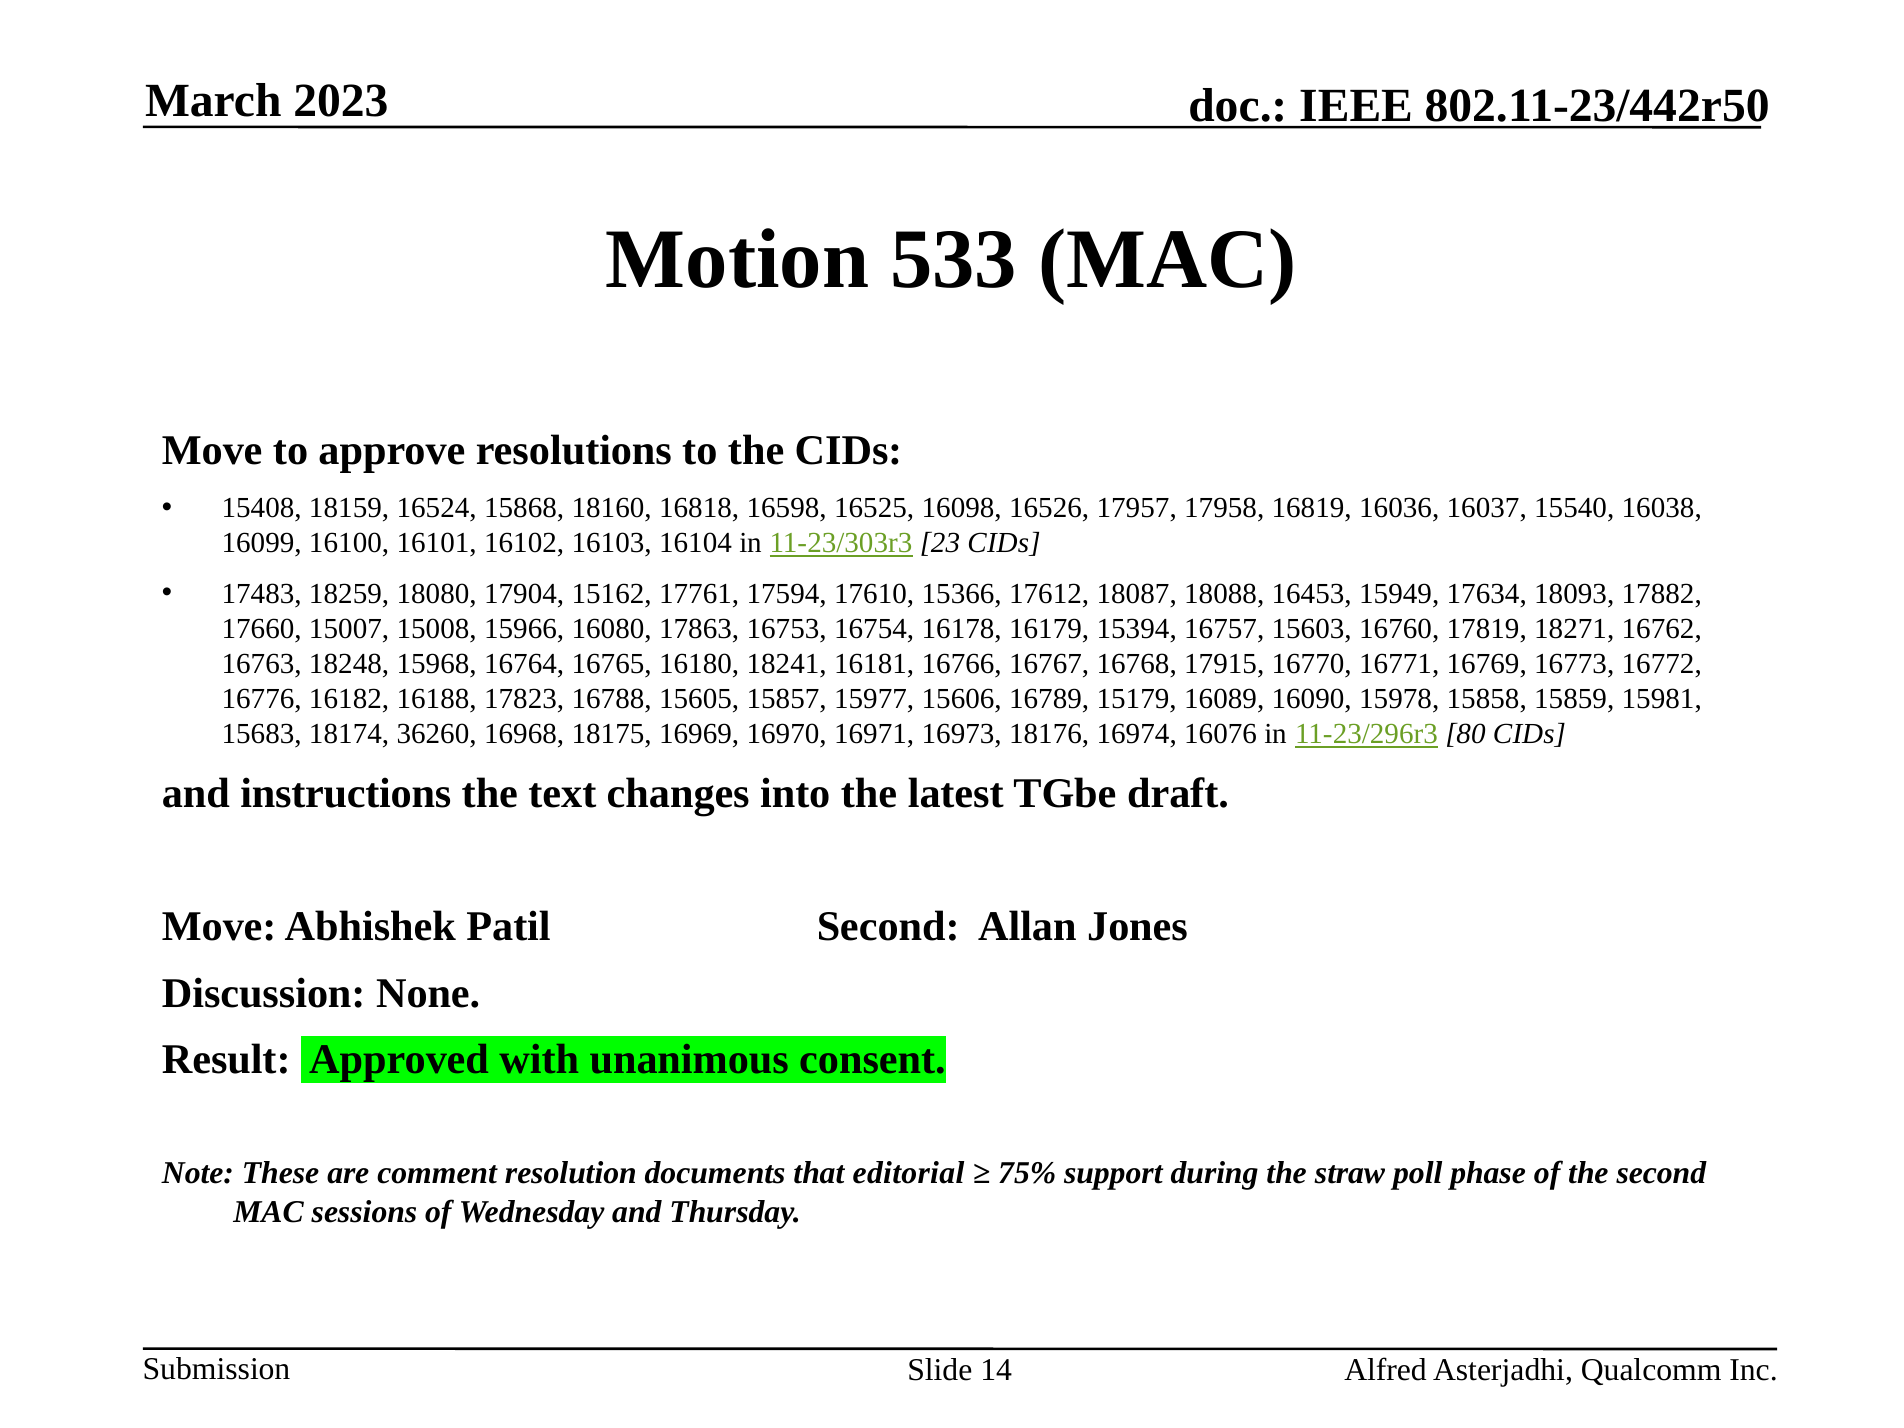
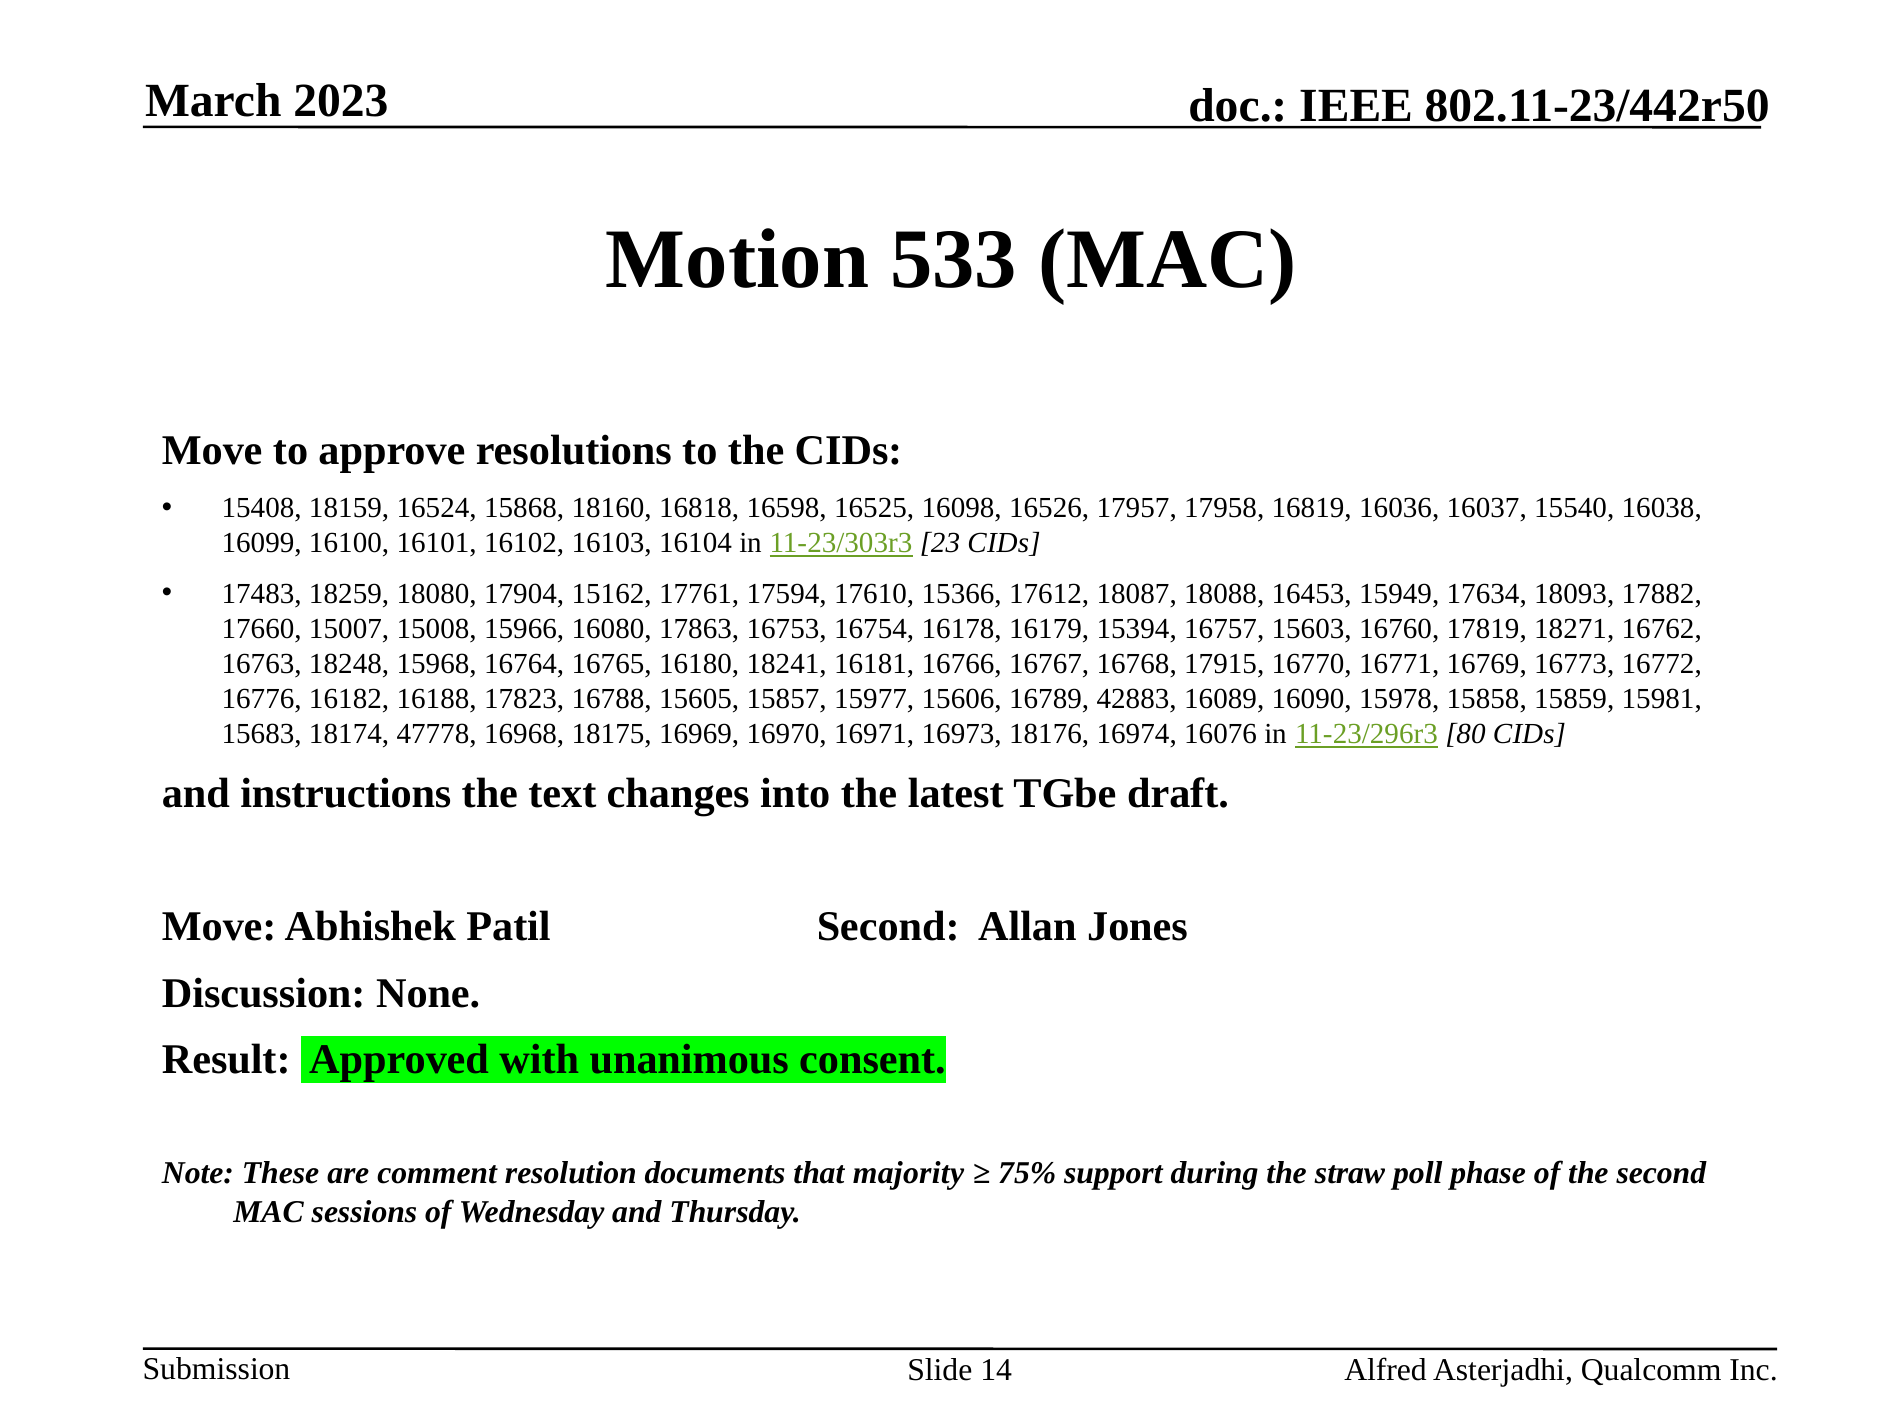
15179: 15179 -> 42883
36260: 36260 -> 47778
editorial: editorial -> majority
